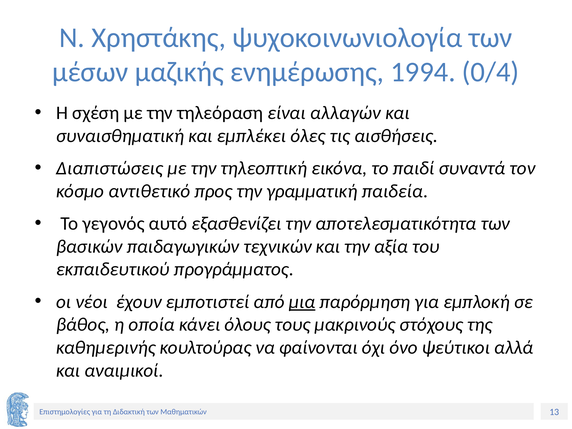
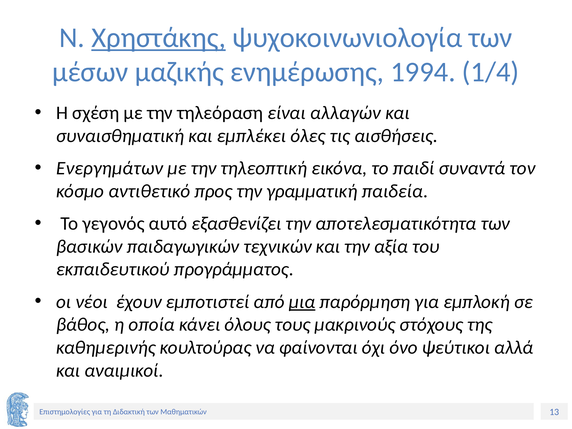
Χρηστάκης underline: none -> present
0/4: 0/4 -> 1/4
Διαπιστώσεις: Διαπιστώσεις -> Ενεργημάτων
